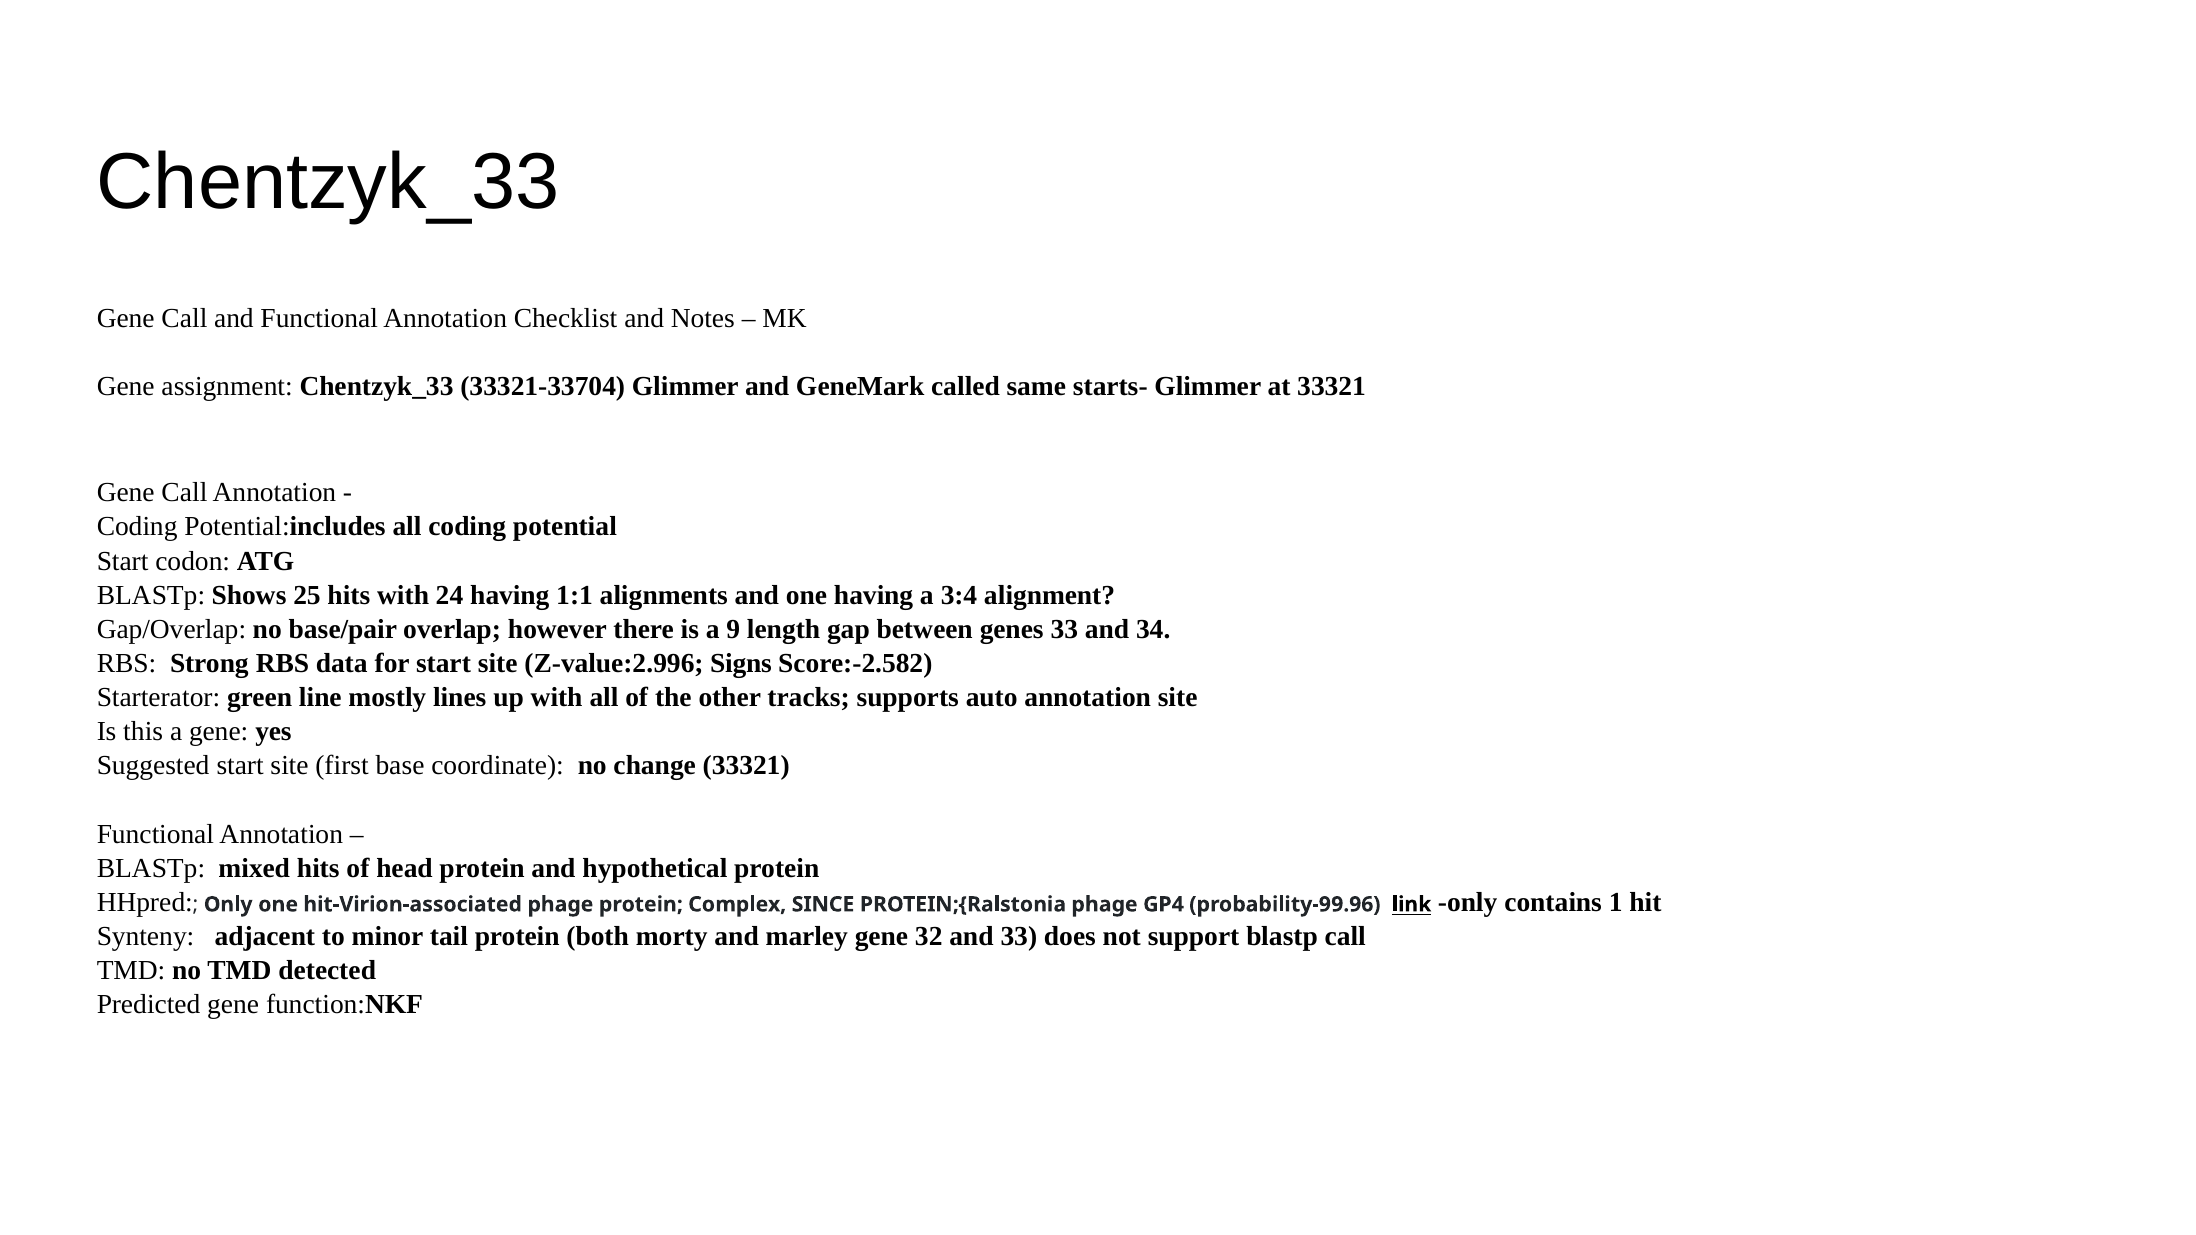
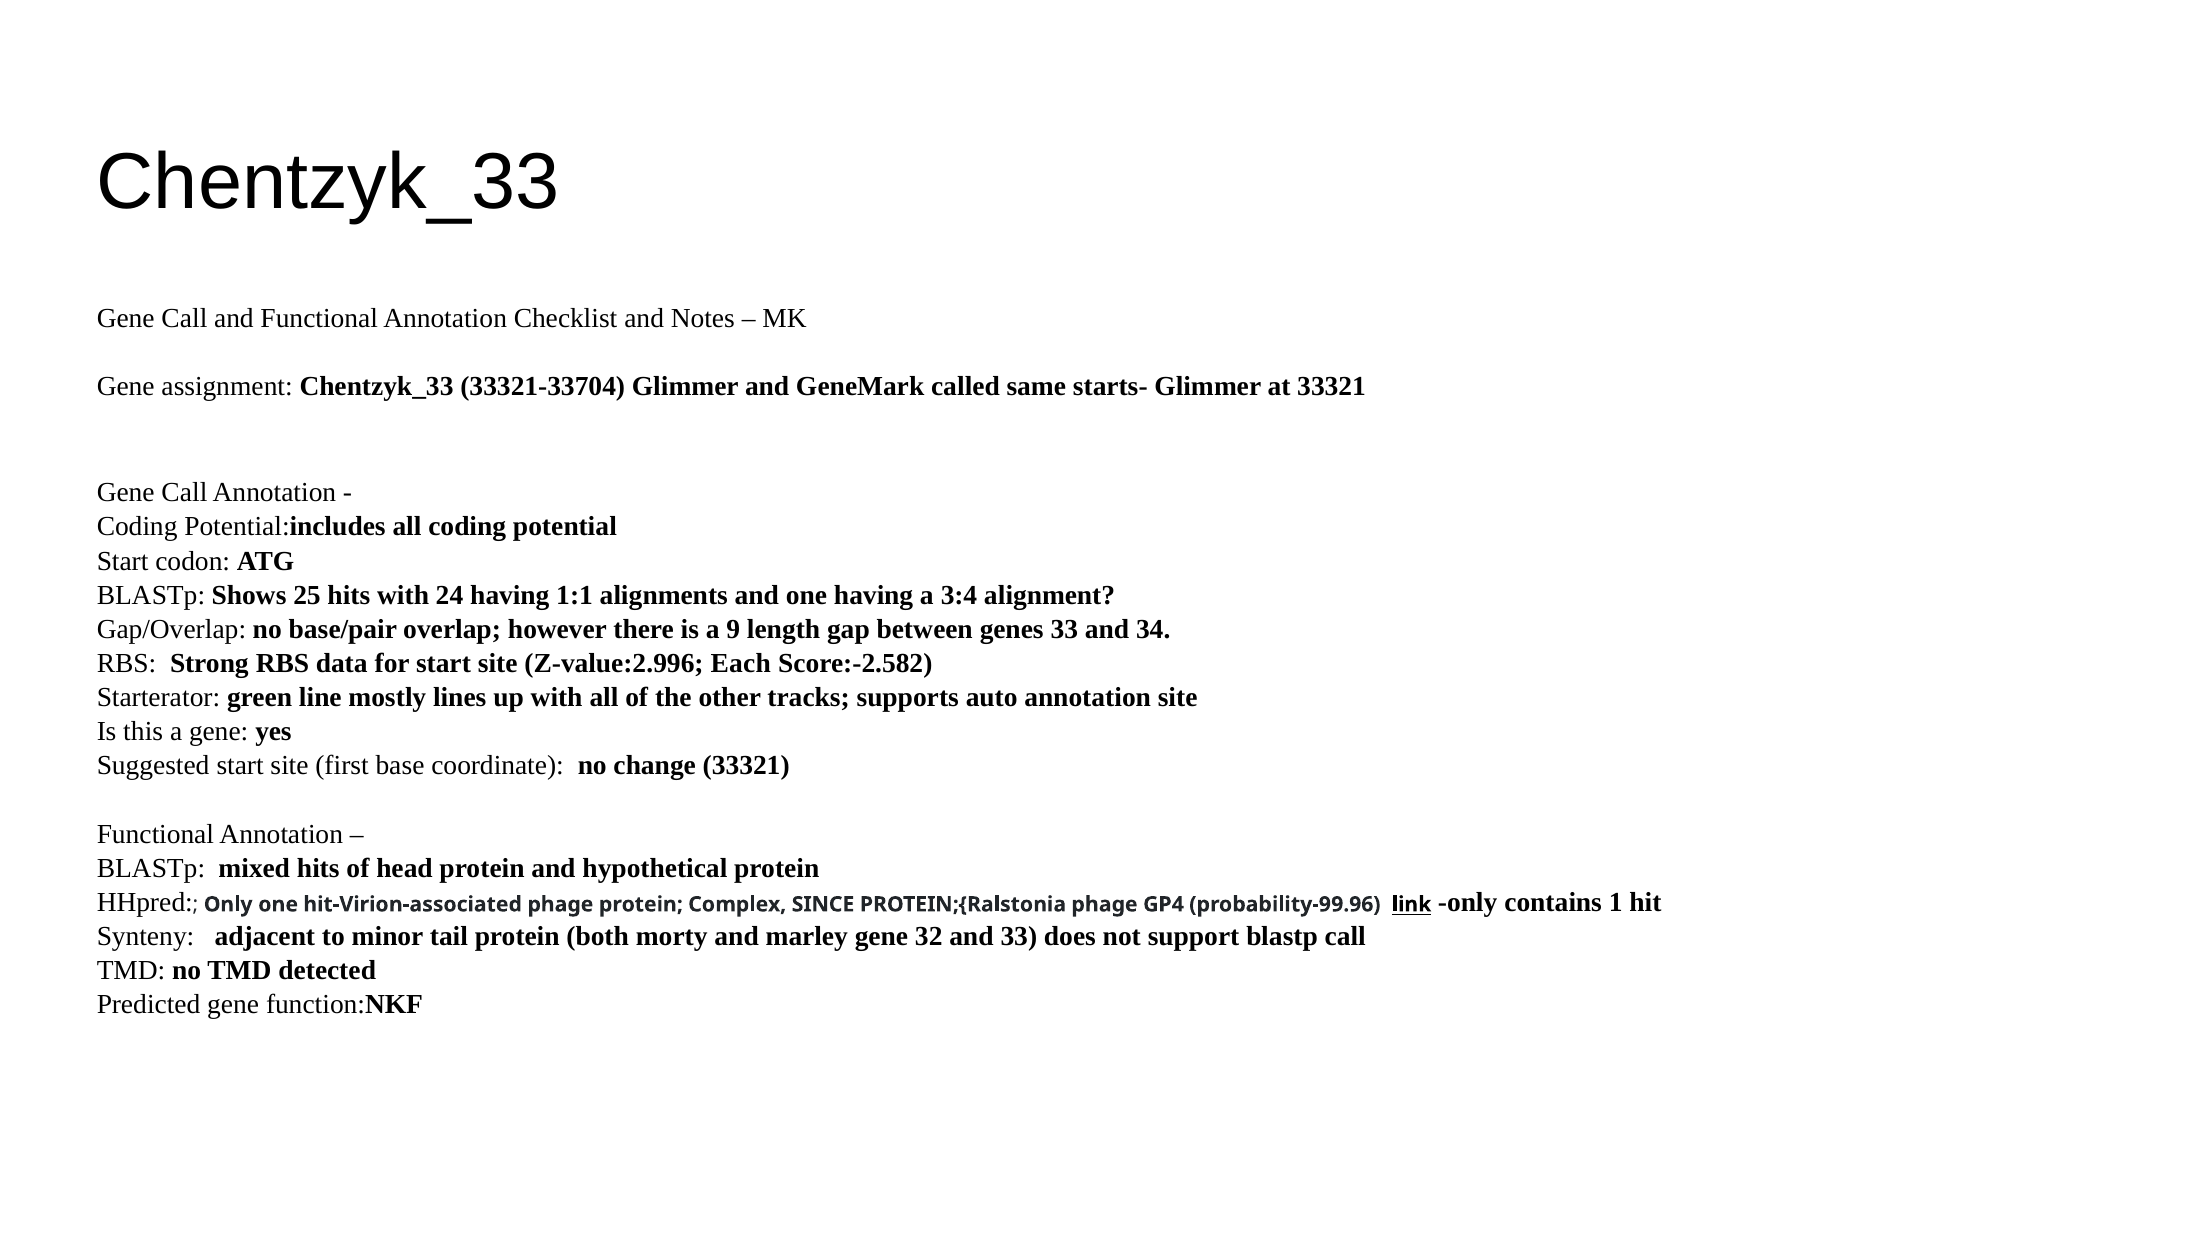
Signs: Signs -> Each
